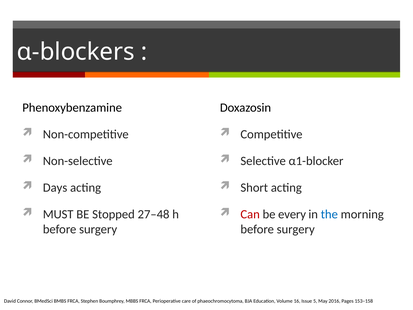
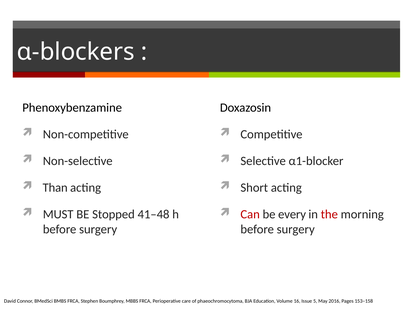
Days: Days -> Than
27–48: 27–48 -> 41–48
the colour: blue -> red
